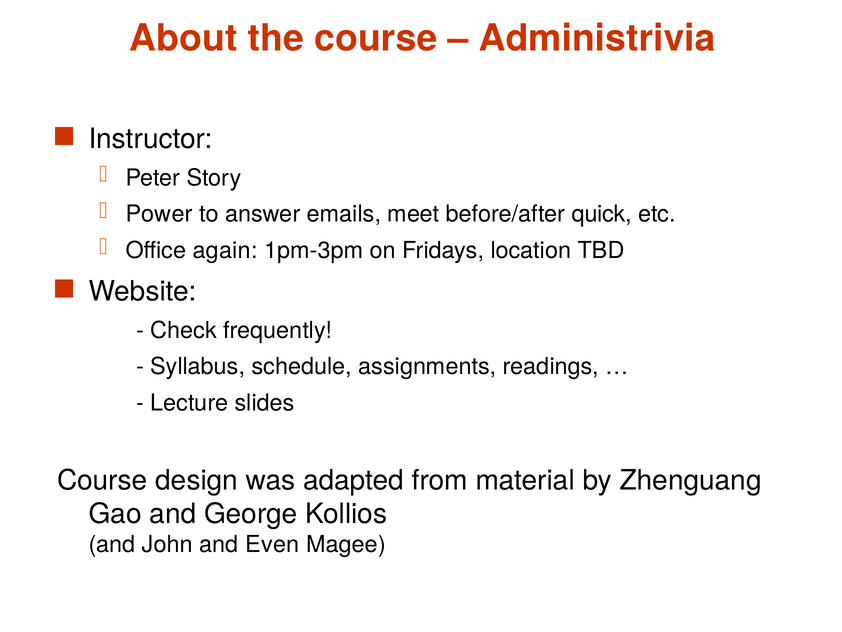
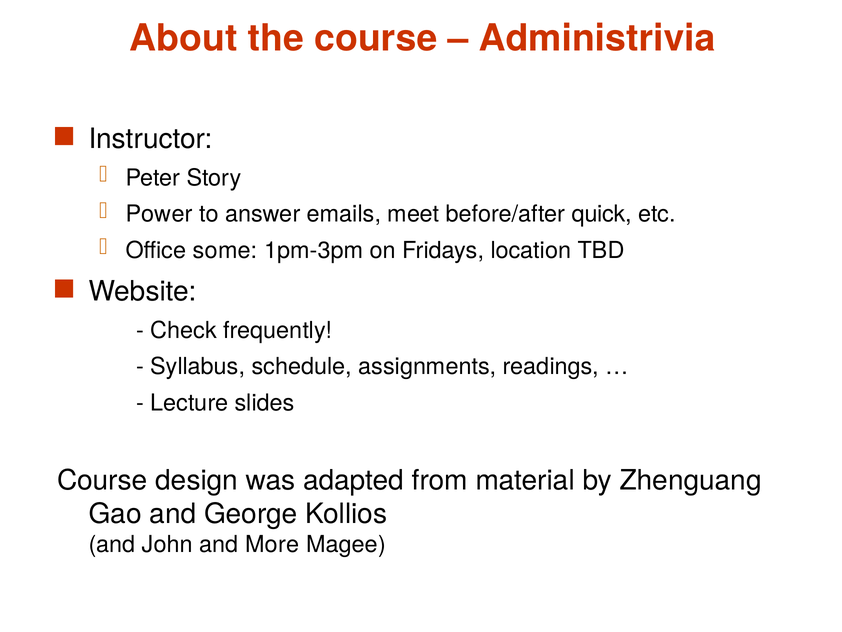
again: again -> some
Even: Even -> More
